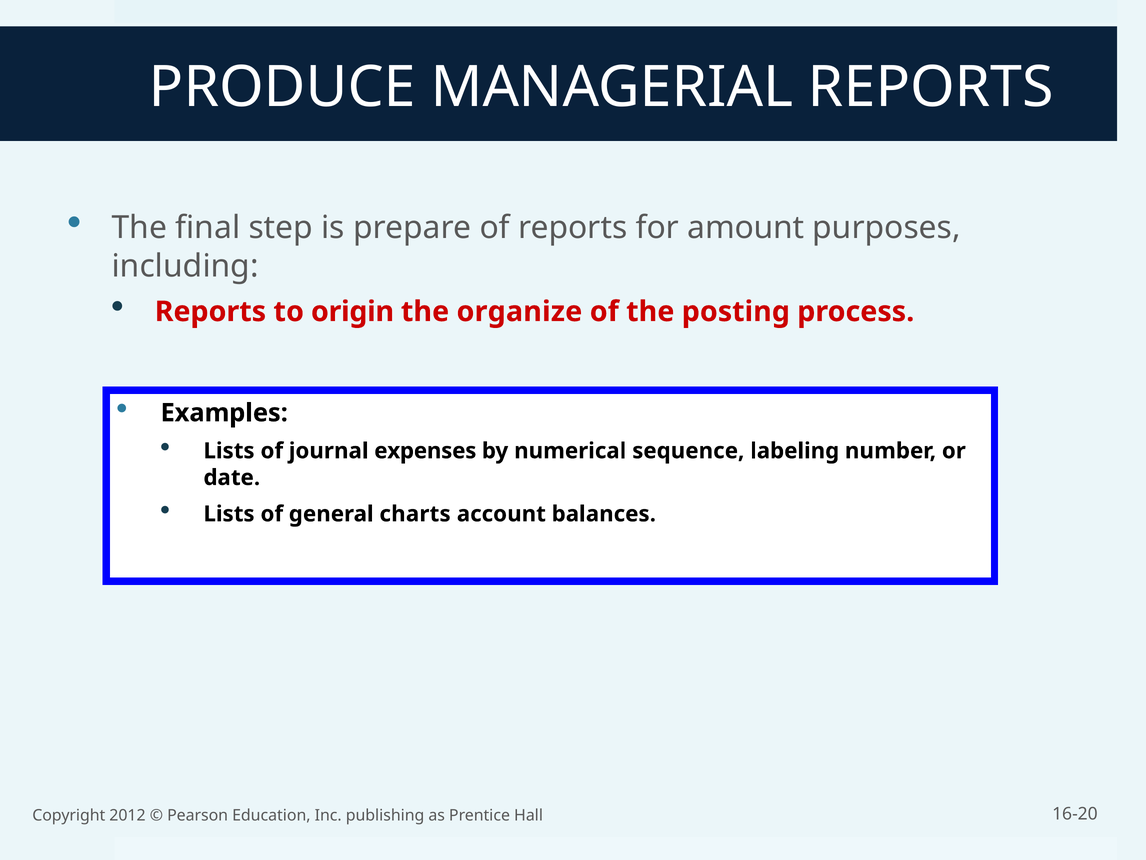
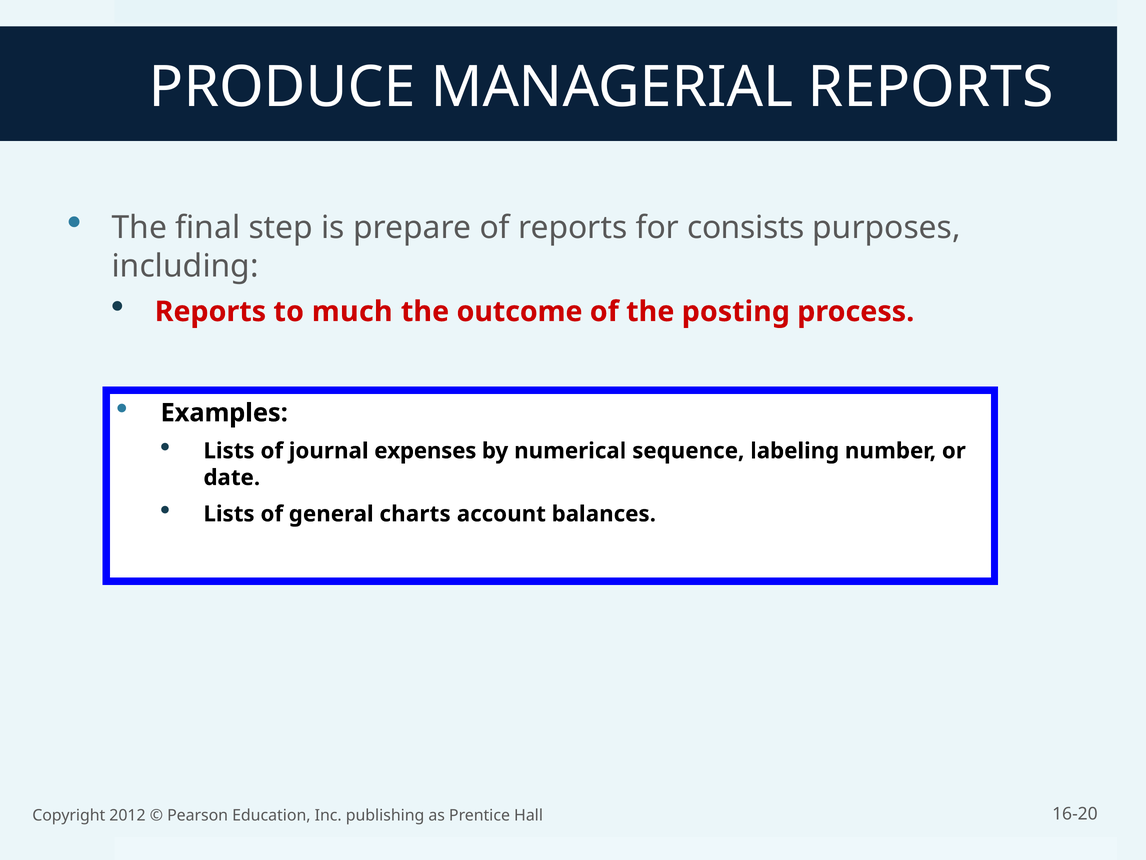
amount: amount -> consists
origin: origin -> much
organize: organize -> outcome
